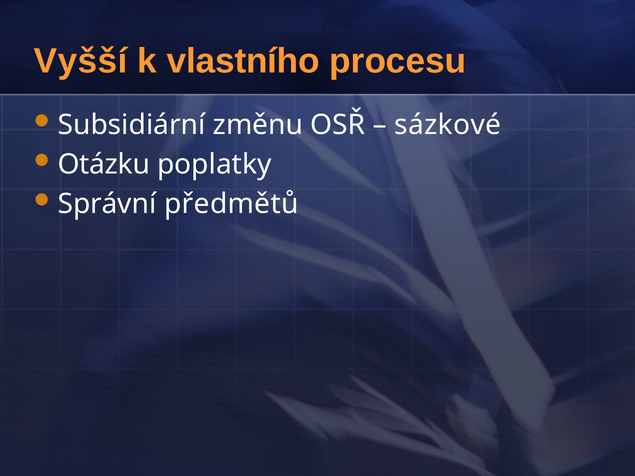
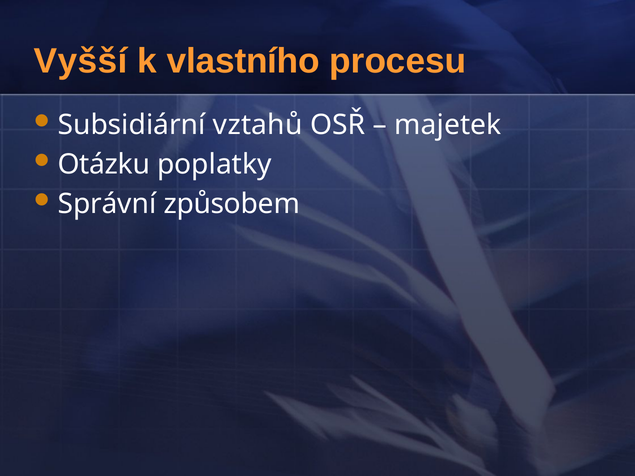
změnu: změnu -> vztahů
sázkové: sázkové -> majetek
předmětů: předmětů -> způsobem
